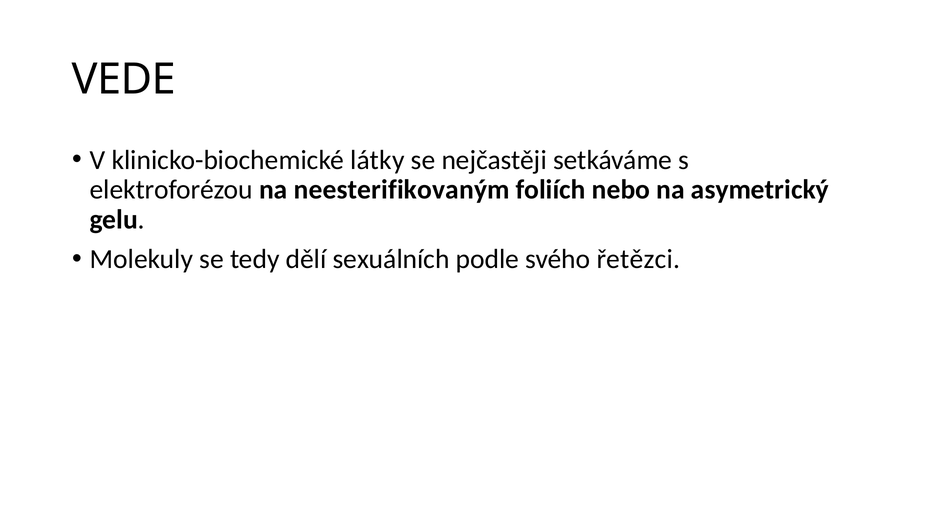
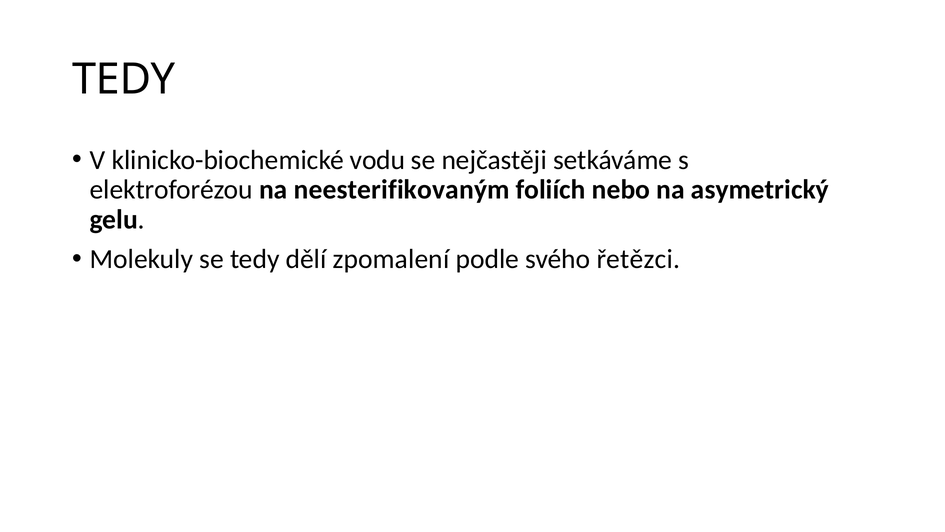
VEDE at (124, 79): VEDE -> TEDY
látky: látky -> vodu
sexuálních: sexuálních -> zpomalení
